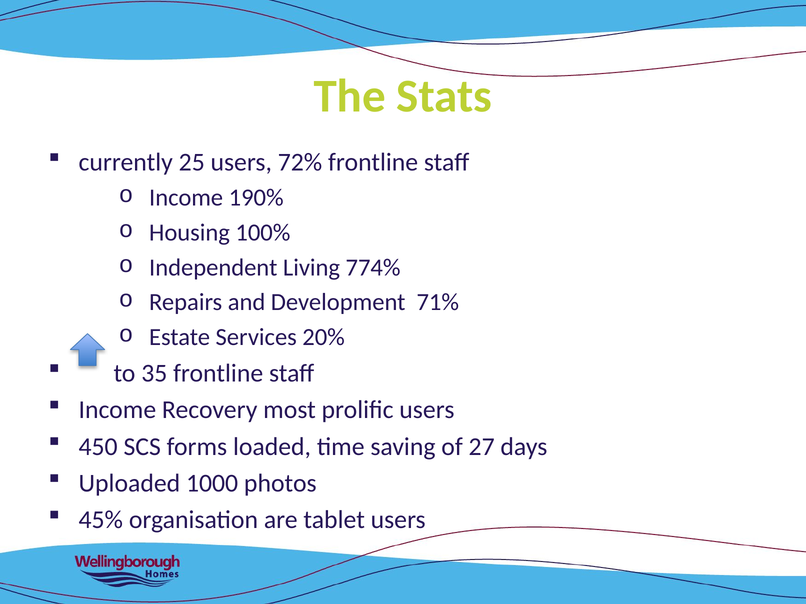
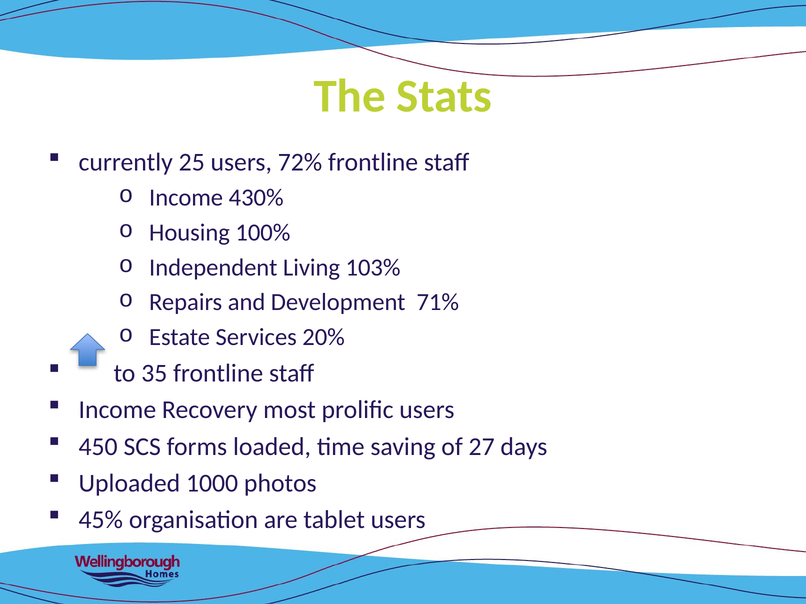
190%: 190% -> 430%
774%: 774% -> 103%
